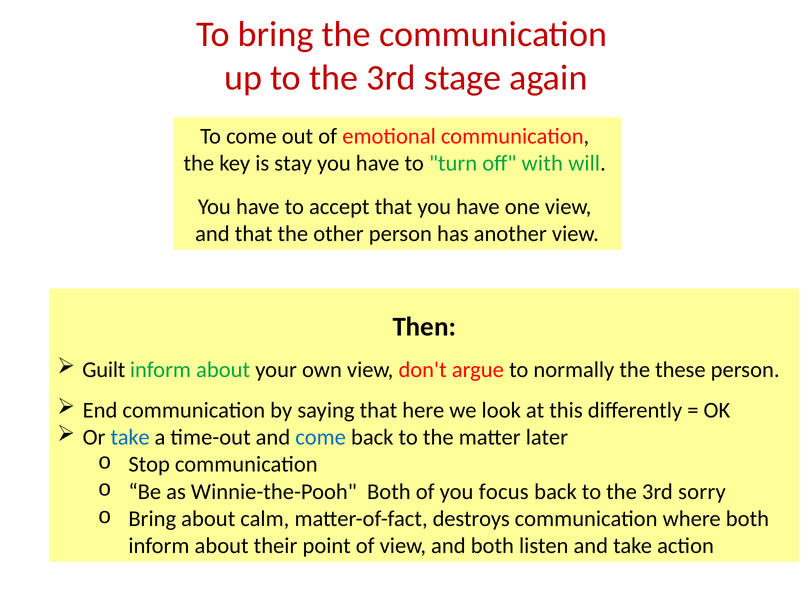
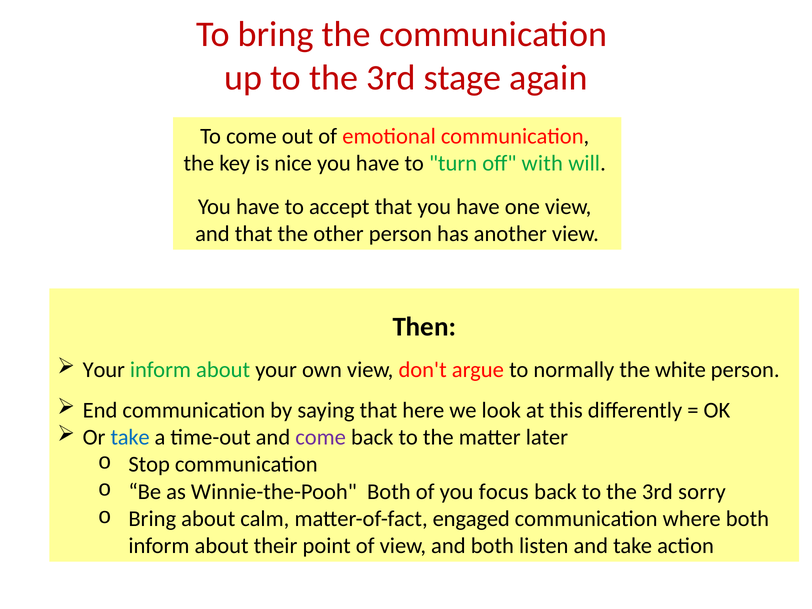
stay: stay -> nice
Guilt at (104, 370): Guilt -> Your
these: these -> white
come at (321, 437) colour: blue -> purple
destroys: destroys -> engaged
